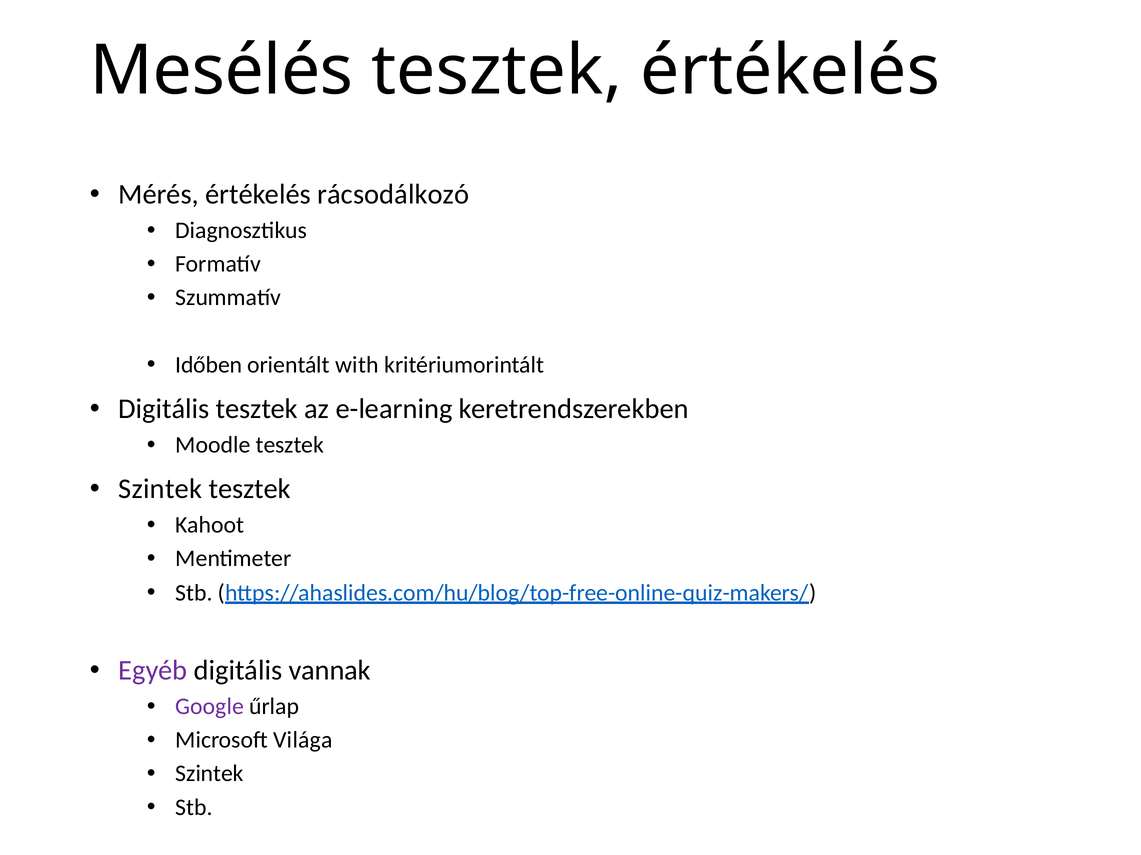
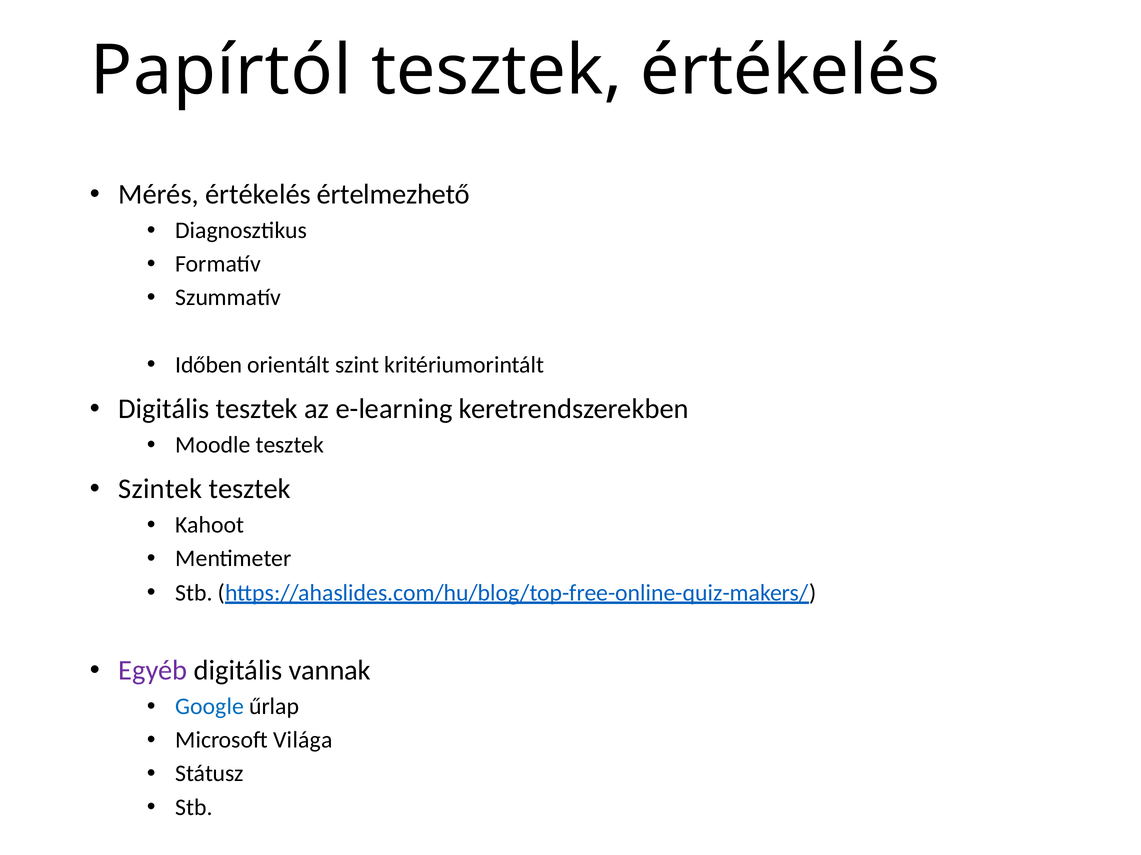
Mesélés: Mesélés -> Papírtól
rácsodálkozó: rácsodálkozó -> értelmezhető
with: with -> szint
Google colour: purple -> blue
Szintek at (210, 774): Szintek -> Státusz
